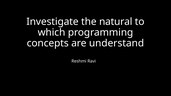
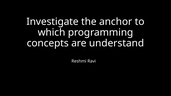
natural: natural -> anchor
